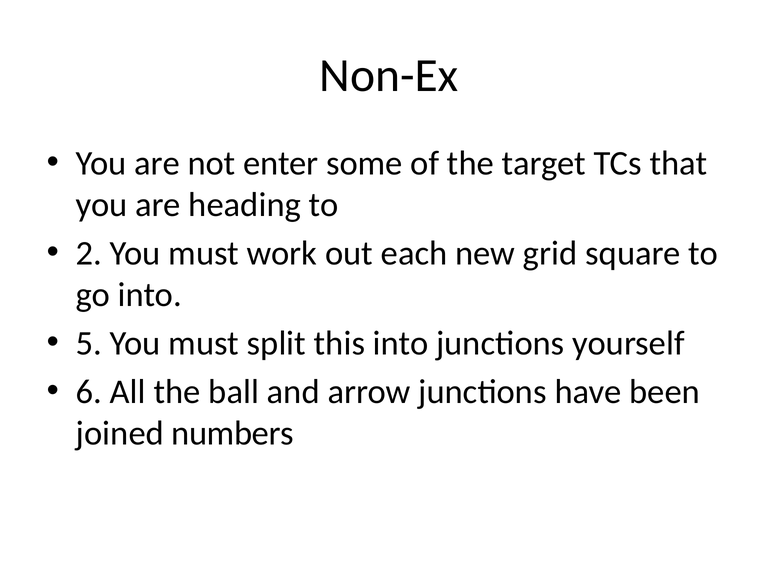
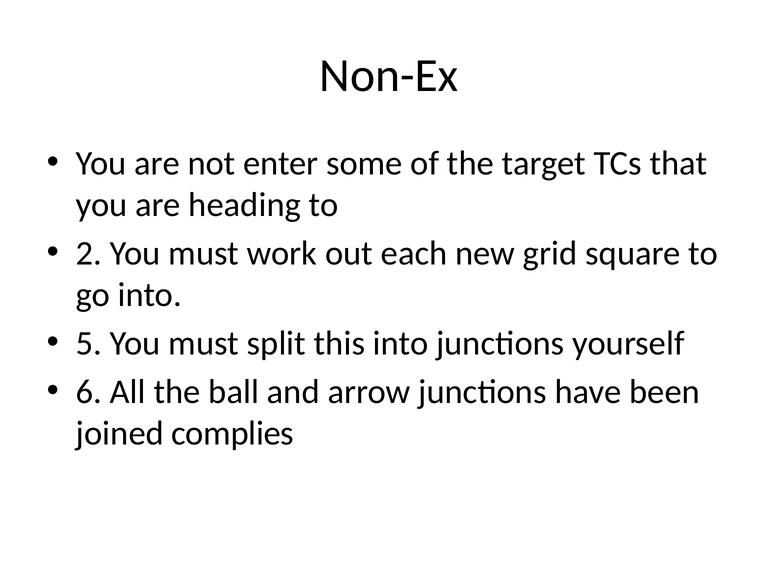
numbers: numbers -> complies
